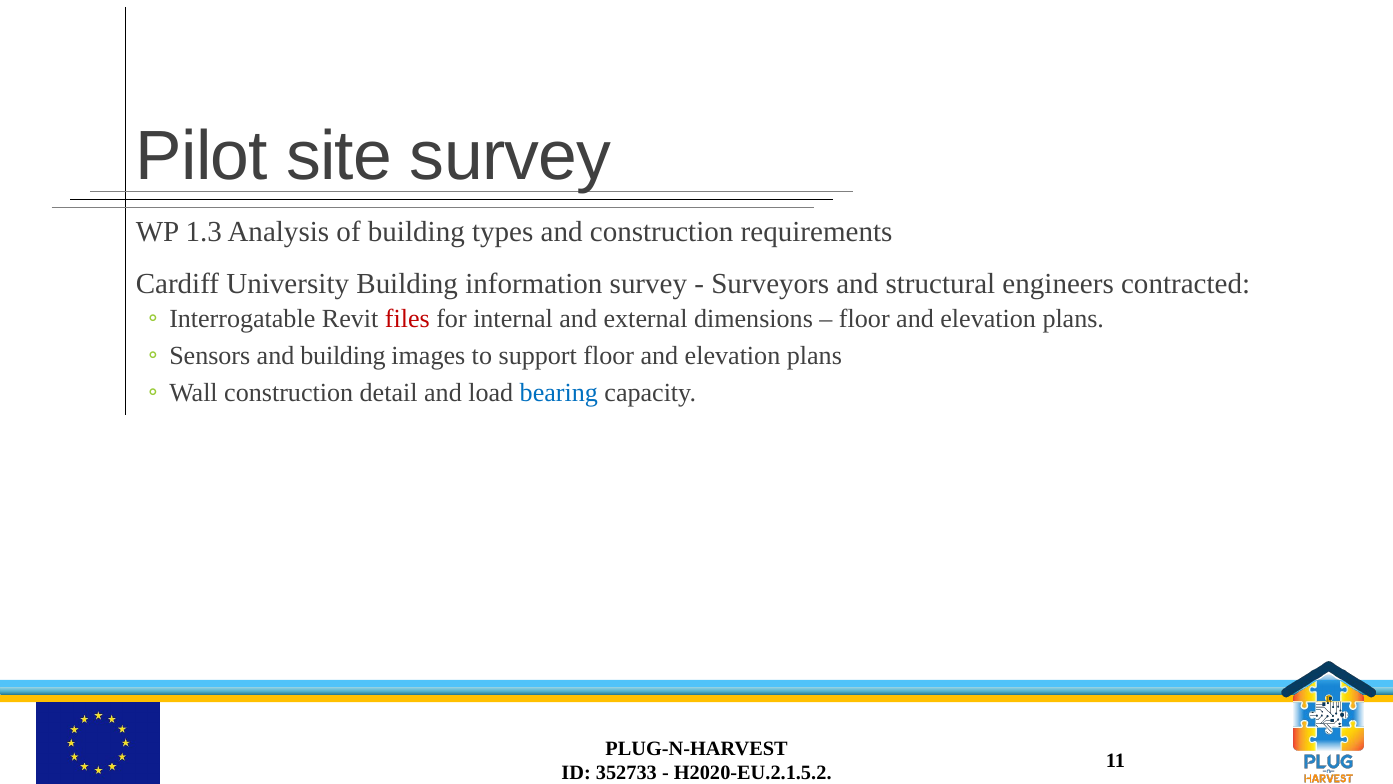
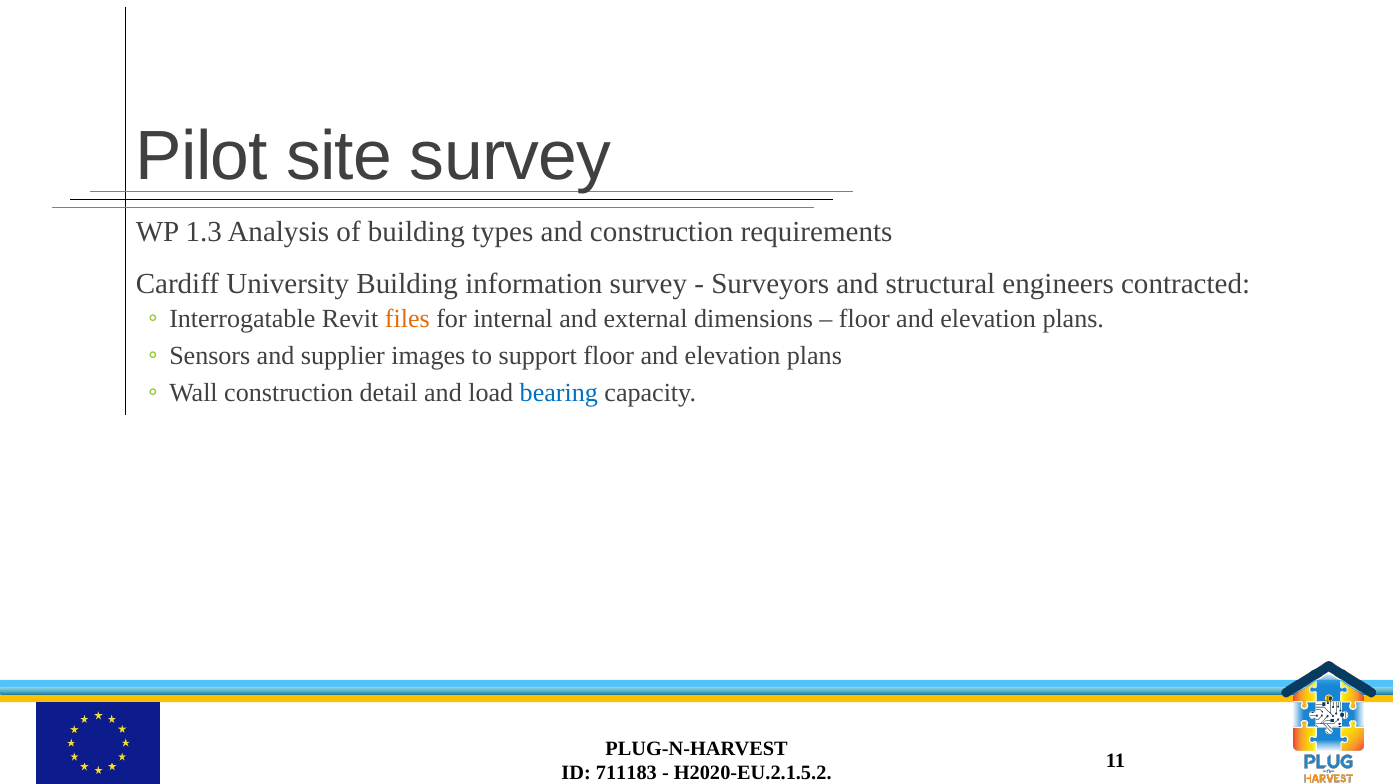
files colour: red -> orange
and building: building -> supplier
352733: 352733 -> 711183
